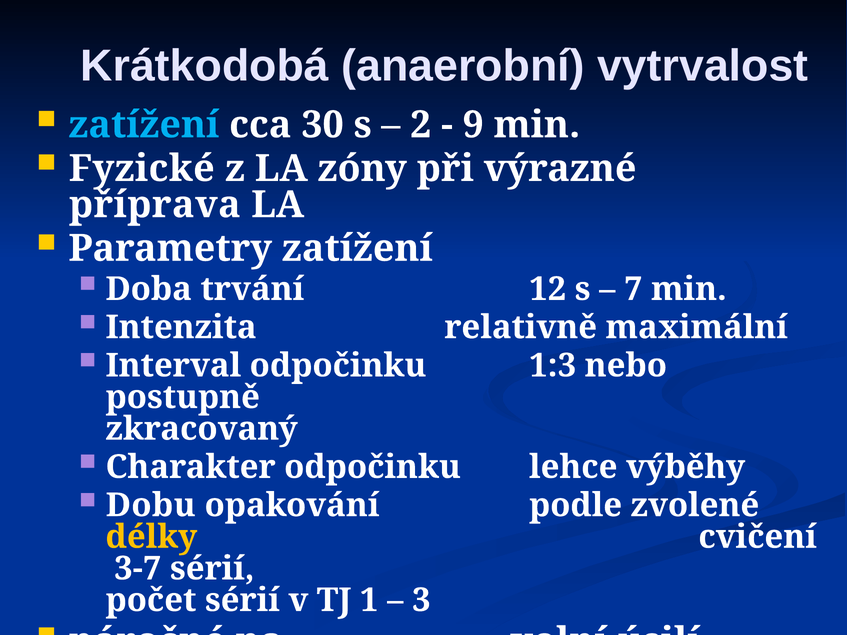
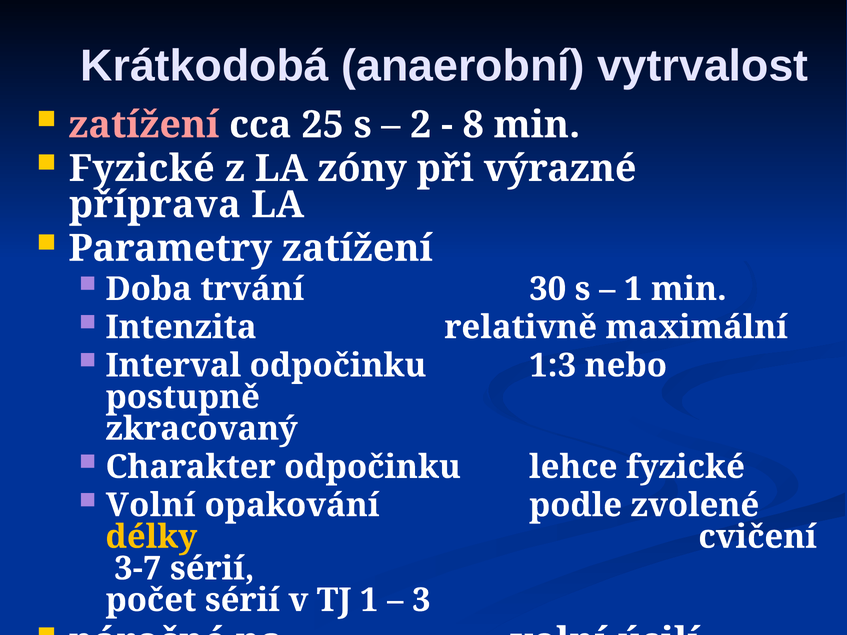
zatížení at (144, 125) colour: light blue -> pink
30: 30 -> 25
9: 9 -> 8
12: 12 -> 30
7 at (633, 289): 7 -> 1
lehce výběhy: výběhy -> fyzické
Dobu at (151, 505): Dobu -> Volní
